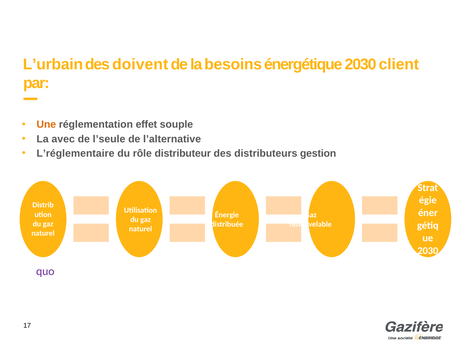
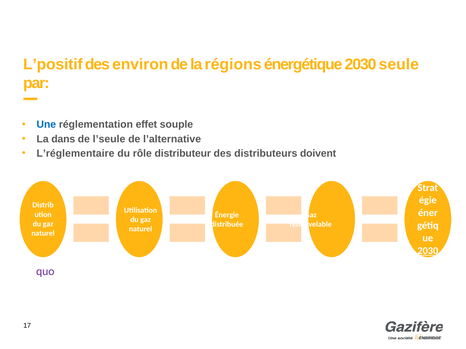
L’urbain: L’urbain -> L’positif
doivent: doivent -> environ
besoins: besoins -> régions
client: client -> seule
Une colour: orange -> blue
avec: avec -> dans
gestion: gestion -> doivent
2030 at (428, 251) underline: none -> present
